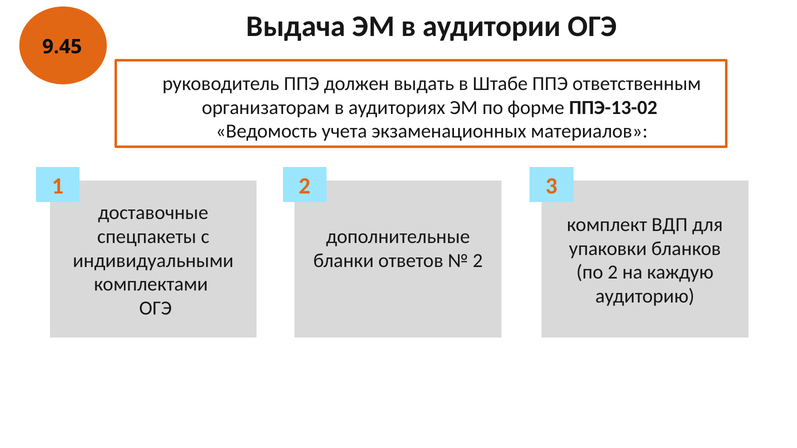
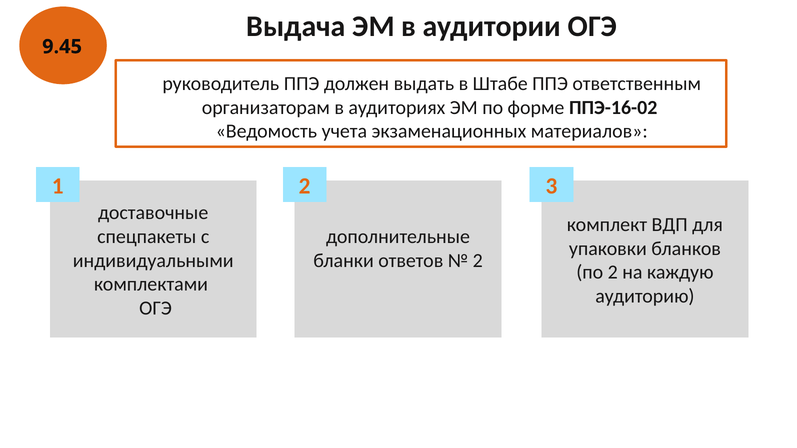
ППЭ-13-02: ППЭ-13-02 -> ППЭ-16-02
